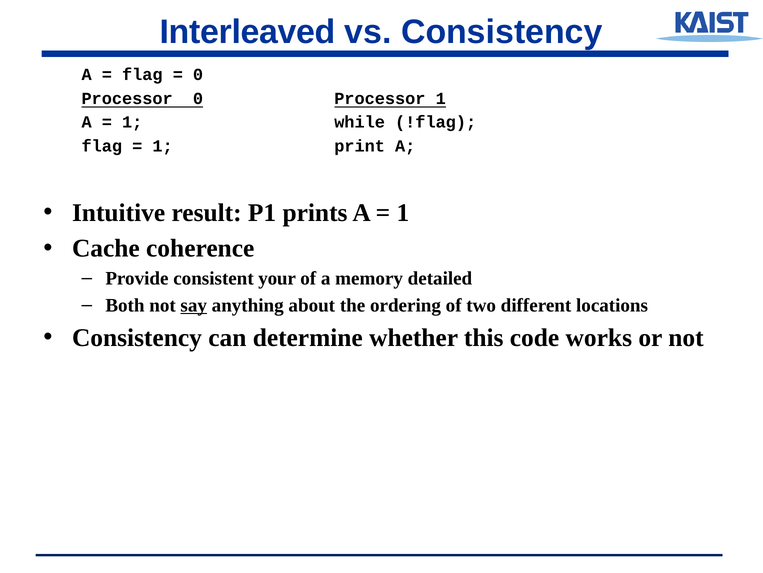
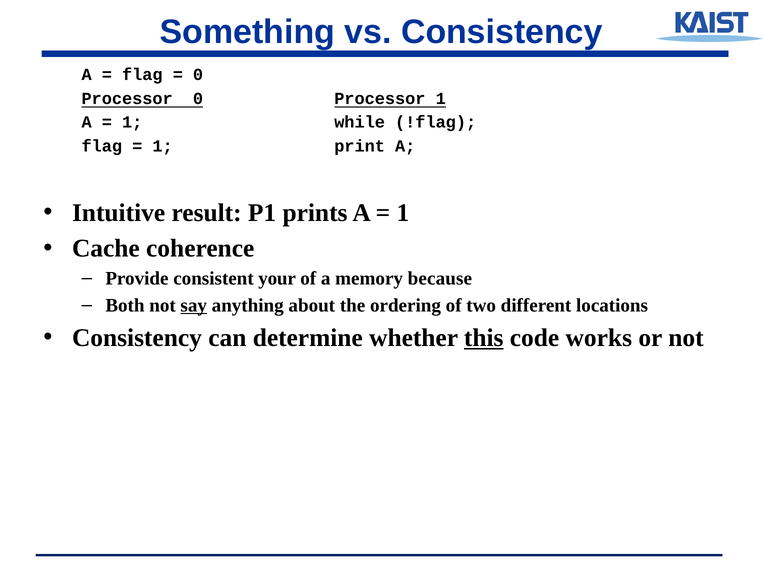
Interleaved: Interleaved -> Something
detailed: detailed -> because
this underline: none -> present
